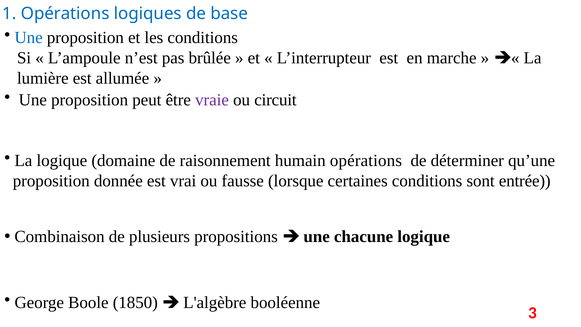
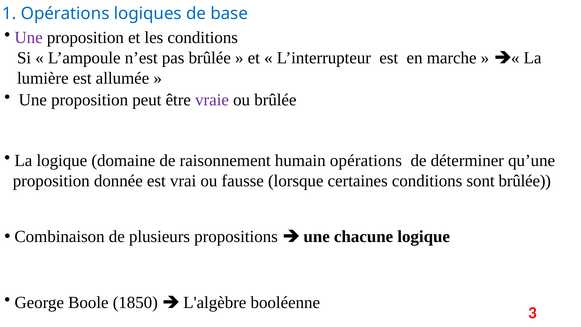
Une at (29, 38) colour: blue -> purple
ou circuit: circuit -> brûlée
sont entrée: entrée -> brûlée
